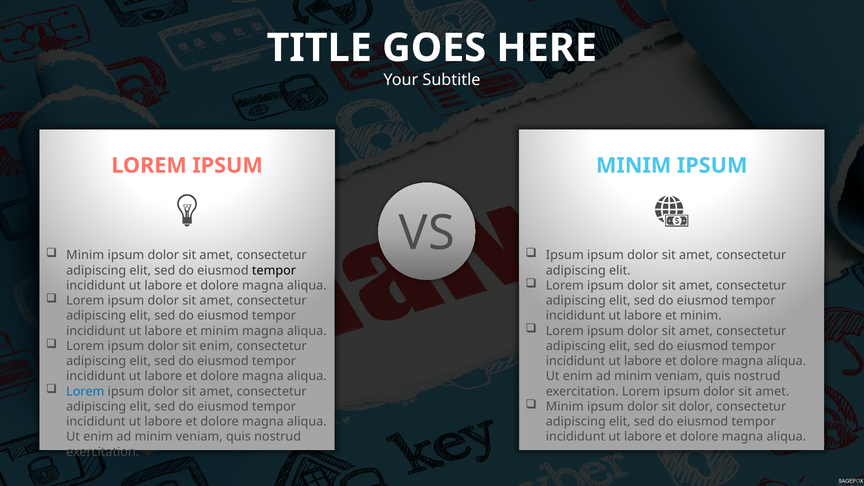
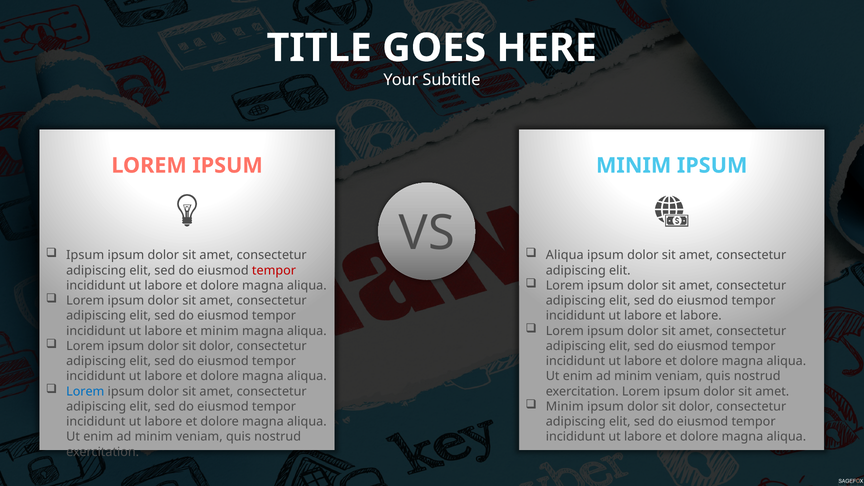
Minim at (85, 255): Minim -> Ipsum
Ipsum at (565, 255): Ipsum -> Aliqua
tempor at (274, 270) colour: black -> red
minim at (701, 316): minim -> labore
enim at (216, 346): enim -> dolor
